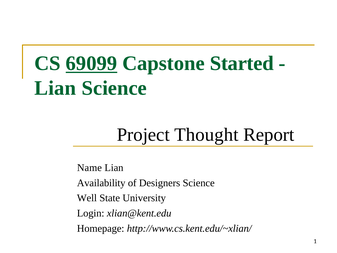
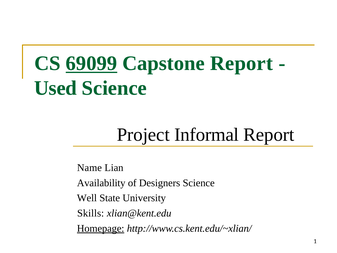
Capstone Started: Started -> Report
Lian at (55, 88): Lian -> Used
Thought: Thought -> Informal
Login: Login -> Skills
Homepage underline: none -> present
